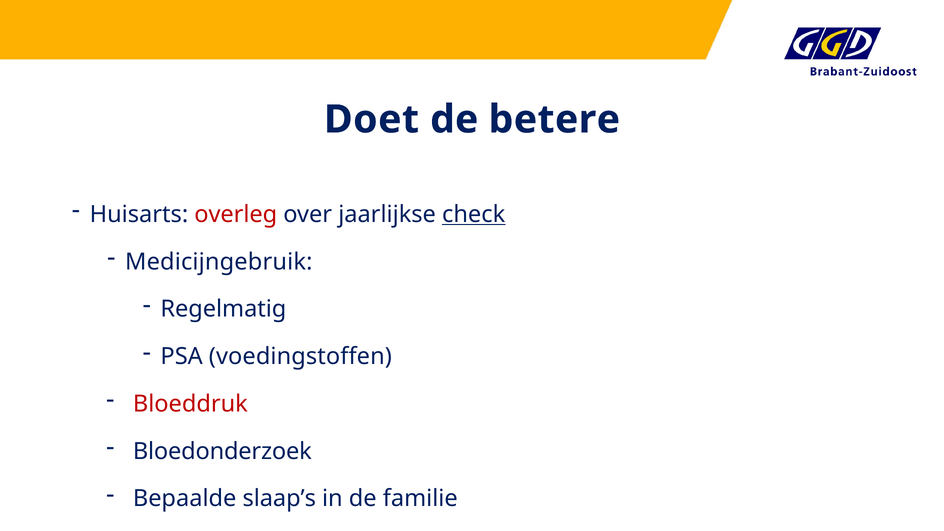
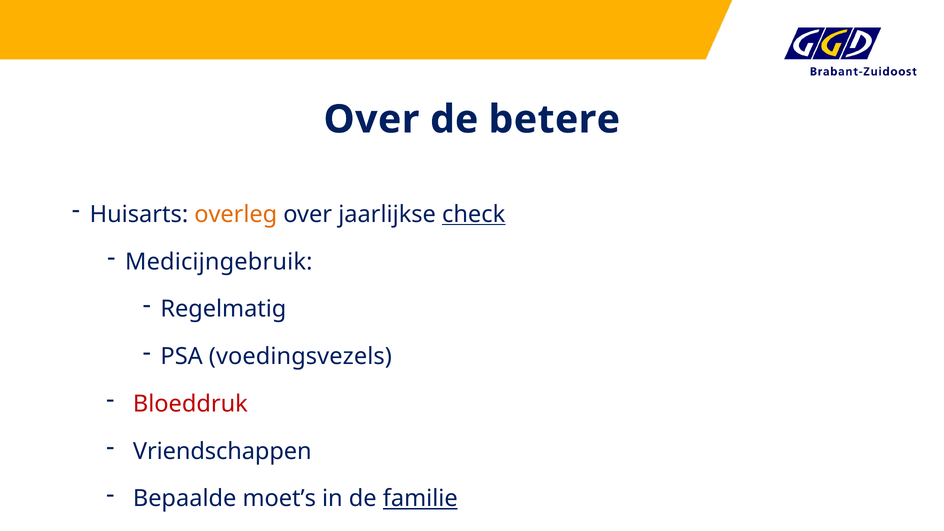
Doet at (371, 120): Doet -> Over
overleg colour: red -> orange
voedingstoffen: voedingstoffen -> voedingsvezels
Bloedonderzoek: Bloedonderzoek -> Vriendschappen
slaap’s: slaap’s -> moet’s
familie underline: none -> present
